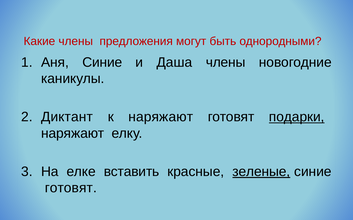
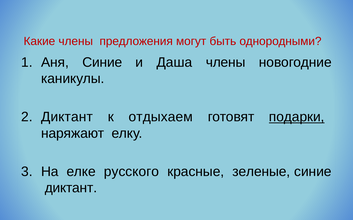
к наряжают: наряжают -> отдыхаем
вставить: вставить -> русского
зеленые underline: present -> none
готовят at (71, 189): готовят -> диктант
